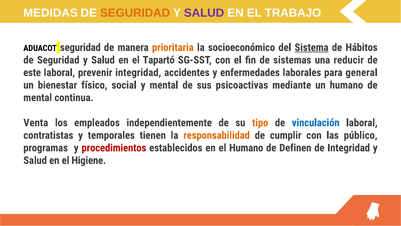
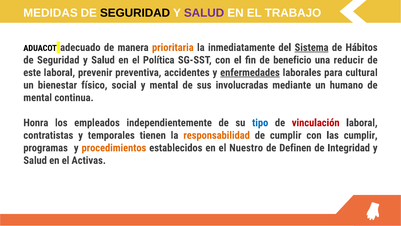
SEGURIDAD at (135, 13) colour: orange -> black
ADUACOT seguridad: seguridad -> adecuado
socioeconómico: socioeconómico -> inmediatamente
Tapartó: Tapartó -> Política
sistemas: sistemas -> beneficio
prevenir integridad: integridad -> preventiva
enfermedades underline: none -> present
general: general -> cultural
psicoactivas: psicoactivas -> involucradas
Venta: Venta -> Honra
tipo colour: orange -> blue
vinculación colour: blue -> red
las público: público -> cumplir
procedimientos colour: red -> orange
el Humano: Humano -> Nuestro
Higiene: Higiene -> Activas
